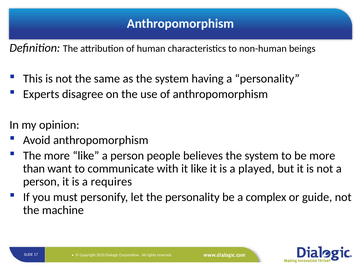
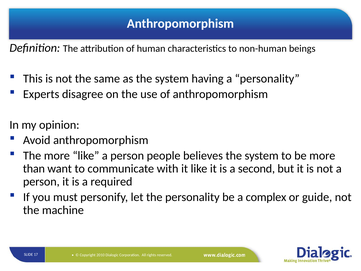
played: played -> second
requires: requires -> required
